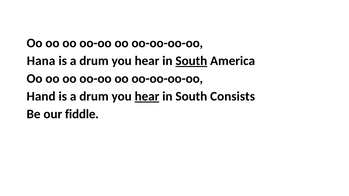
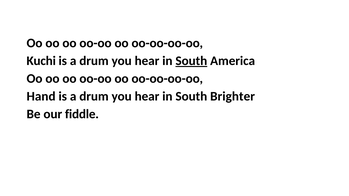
Hana: Hana -> Kuchi
hear at (147, 97) underline: present -> none
Consists: Consists -> Brighter
